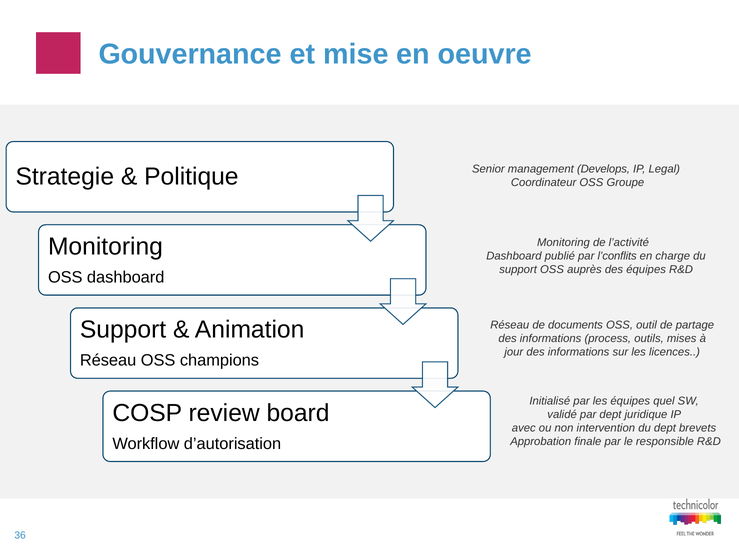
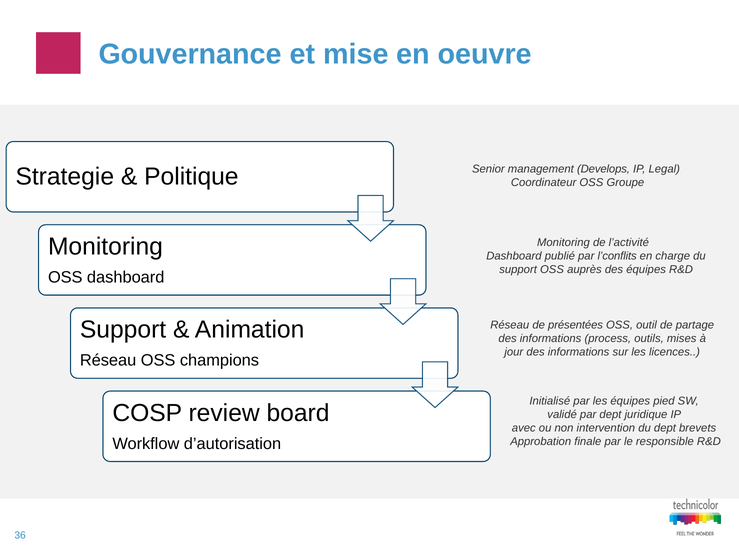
documents: documents -> présentées
quel: quel -> pied
